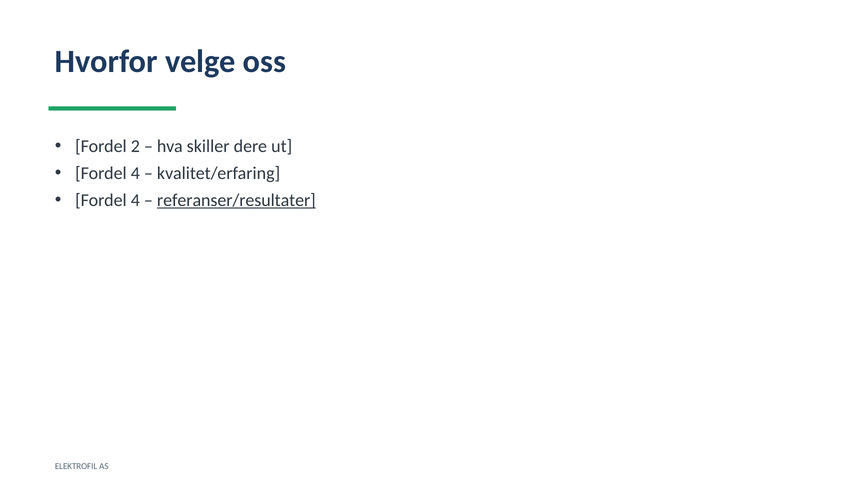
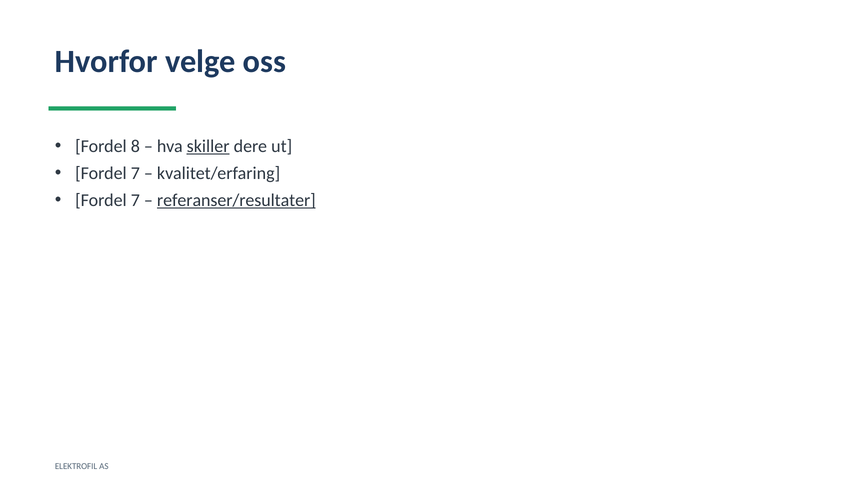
2: 2 -> 8
skiller underline: none -> present
4 at (135, 173): 4 -> 7
4 at (135, 200): 4 -> 7
